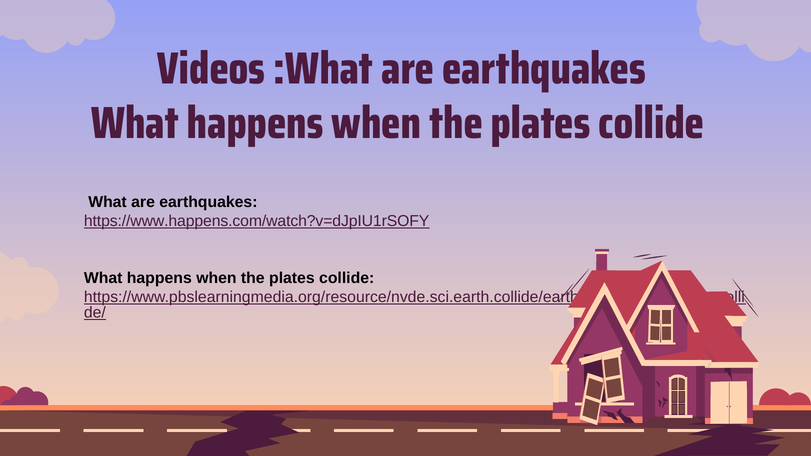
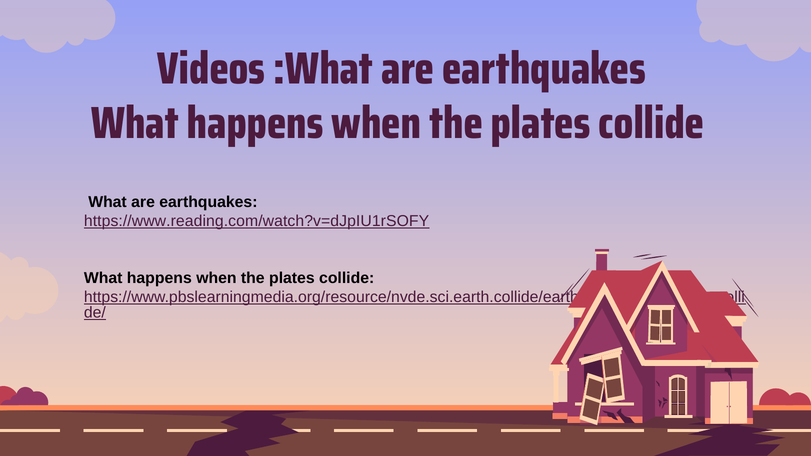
https://www.happens.com/watch?v=dJpIU1rSOFY: https://www.happens.com/watch?v=dJpIU1rSOFY -> https://www.reading.com/watch?v=dJpIU1rSOFY
